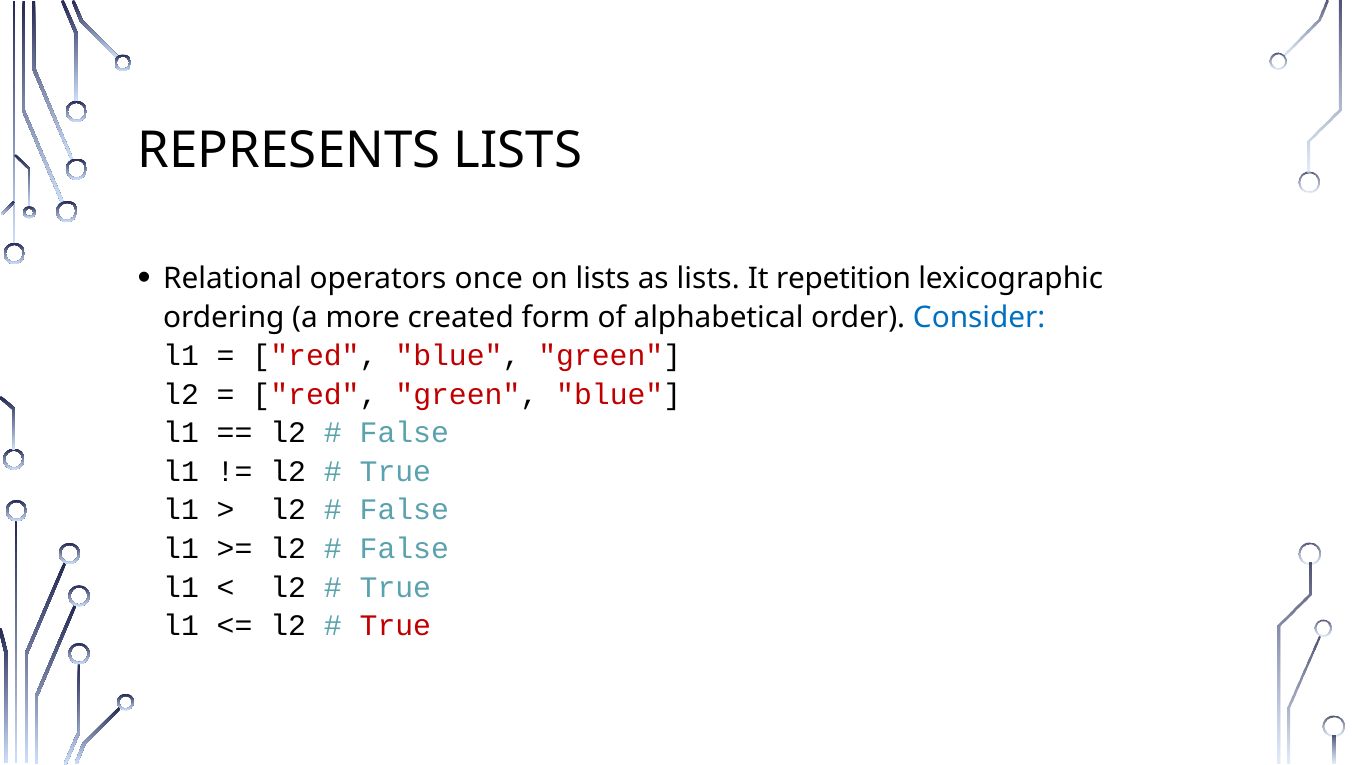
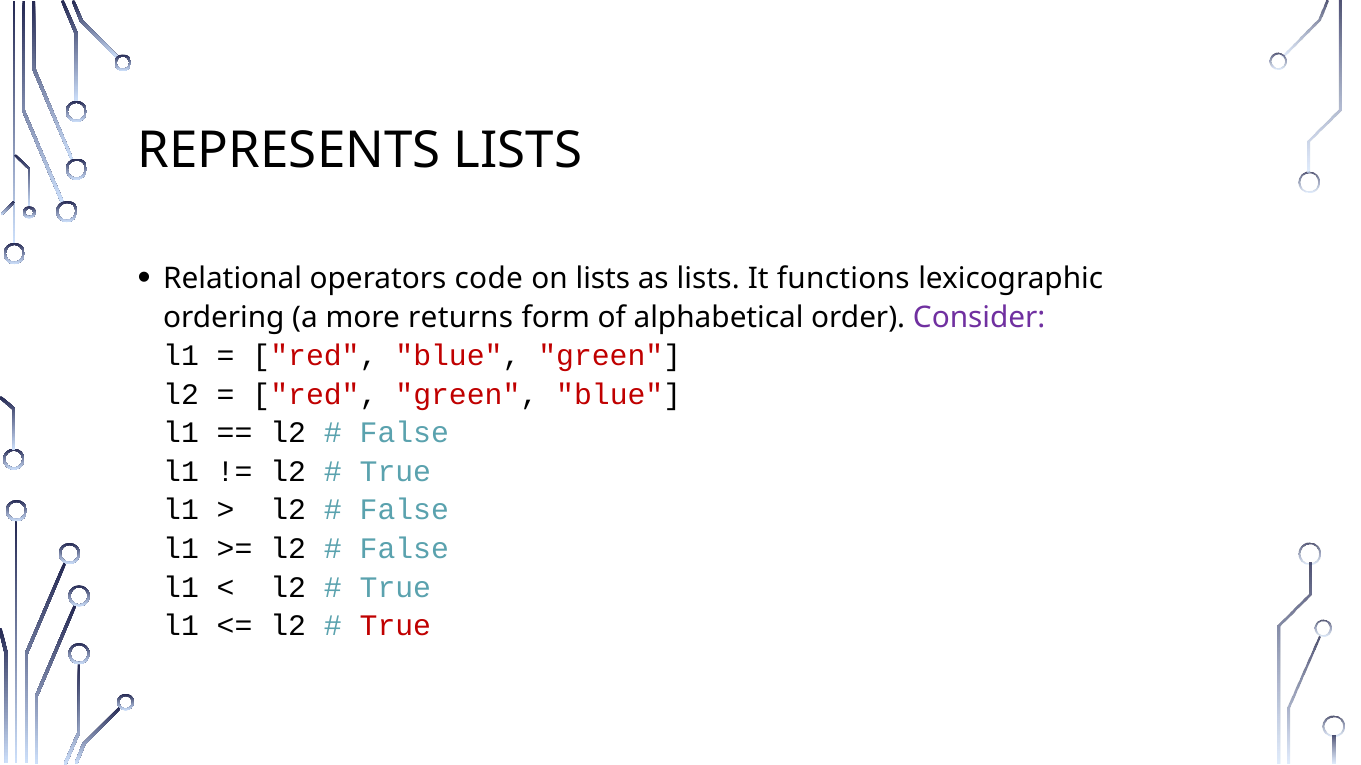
once: once -> code
repetition: repetition -> functions
created: created -> returns
Consider colour: blue -> purple
